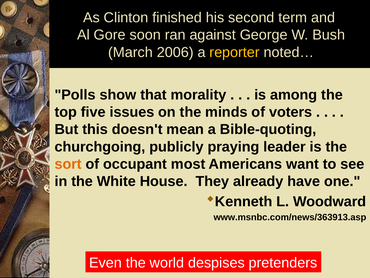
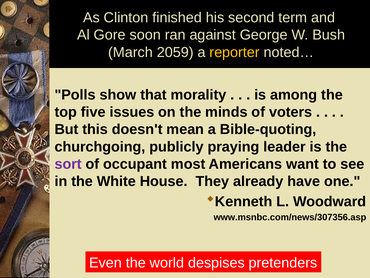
2006: 2006 -> 2059
sort colour: orange -> purple
www.msnbc.com/news/363913.asp: www.msnbc.com/news/363913.asp -> www.msnbc.com/news/307356.asp
